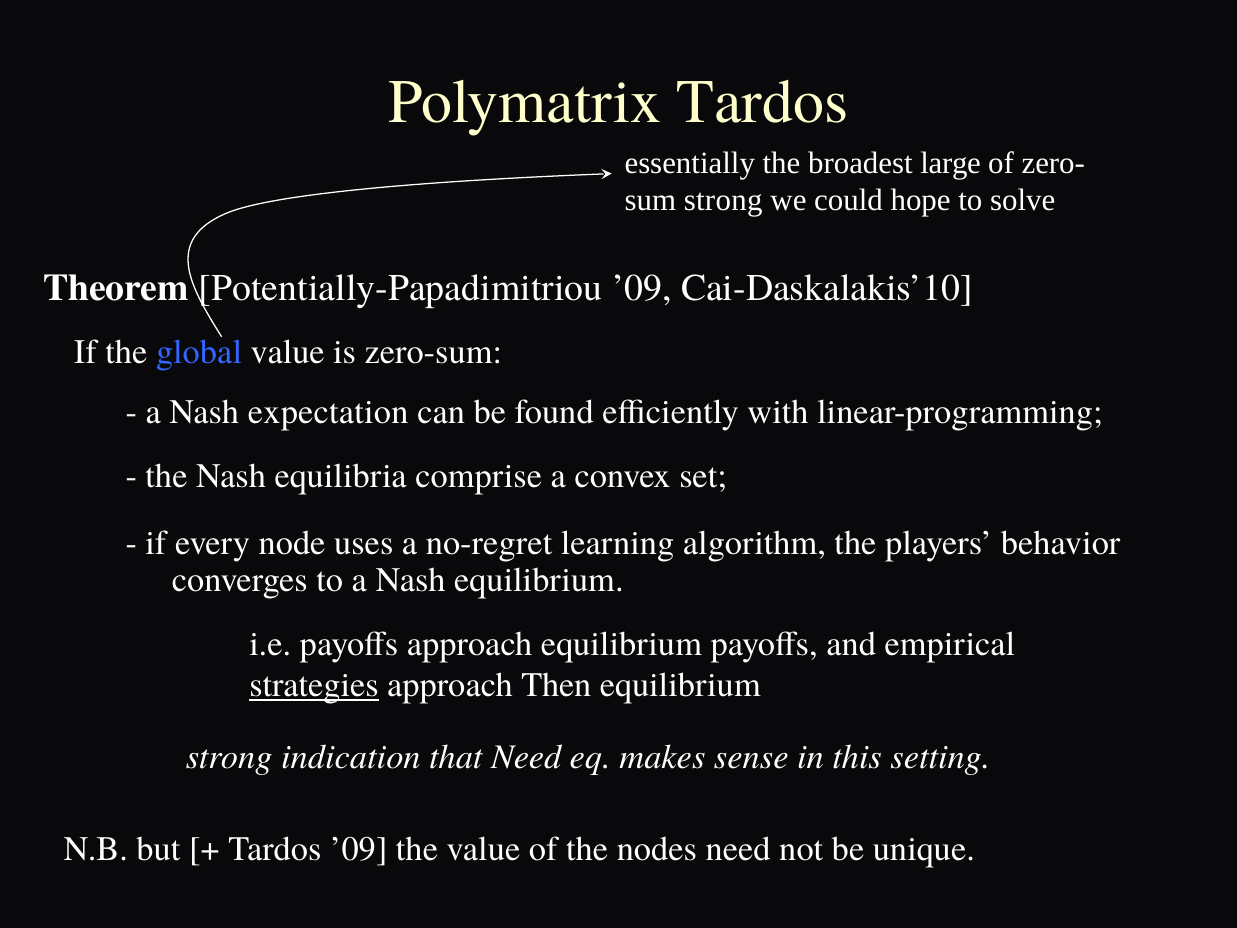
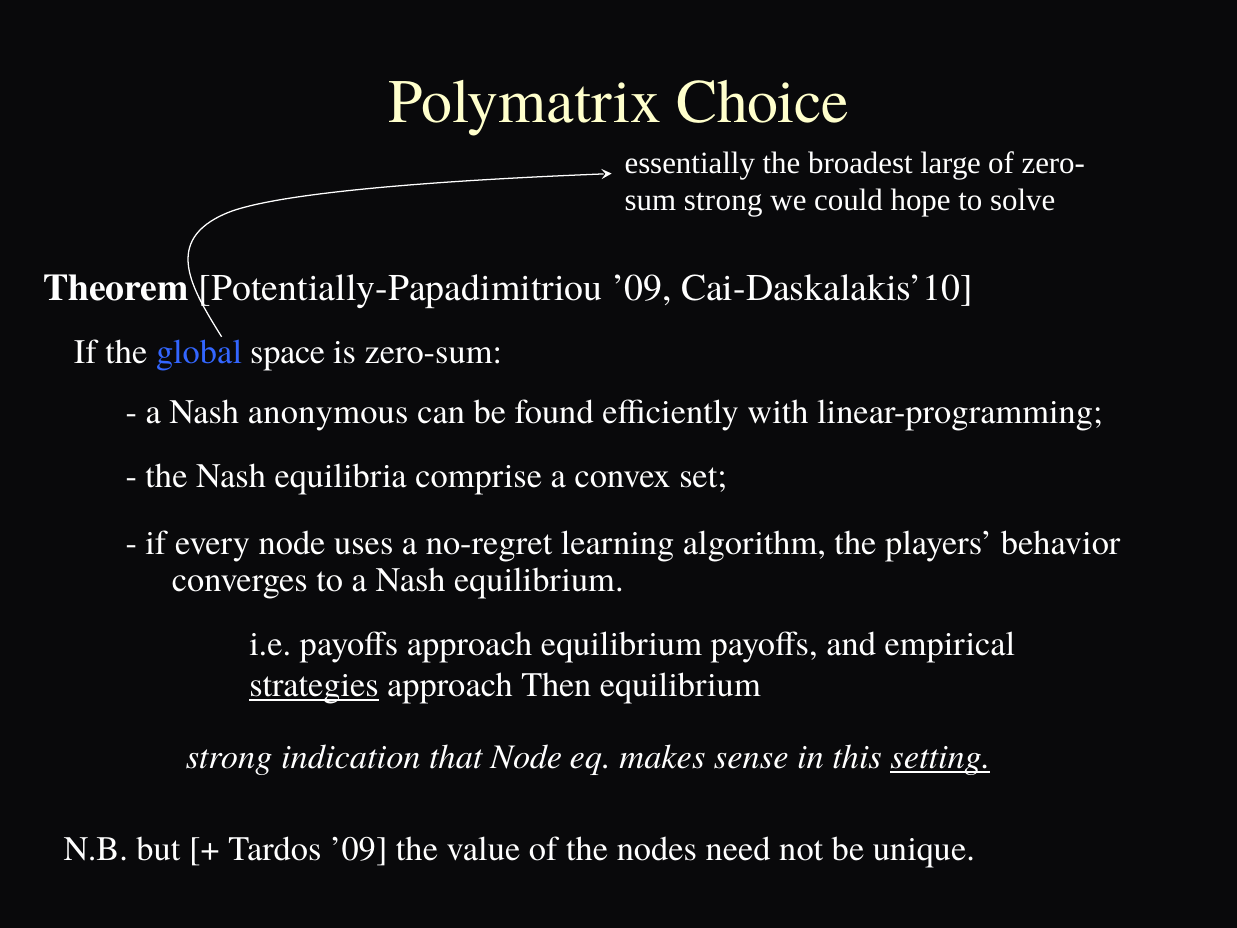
Polymatrix Tardos: Tardos -> Choice
global value: value -> space
expectation: expectation -> anonymous
that Need: Need -> Node
setting underline: none -> present
